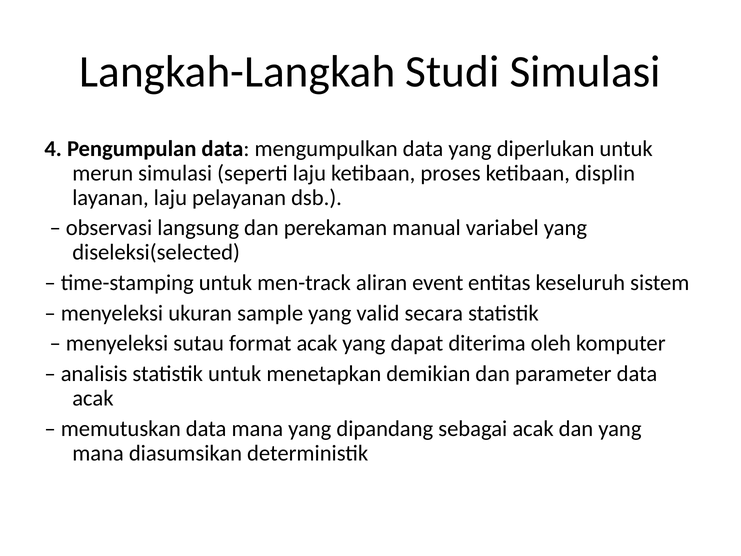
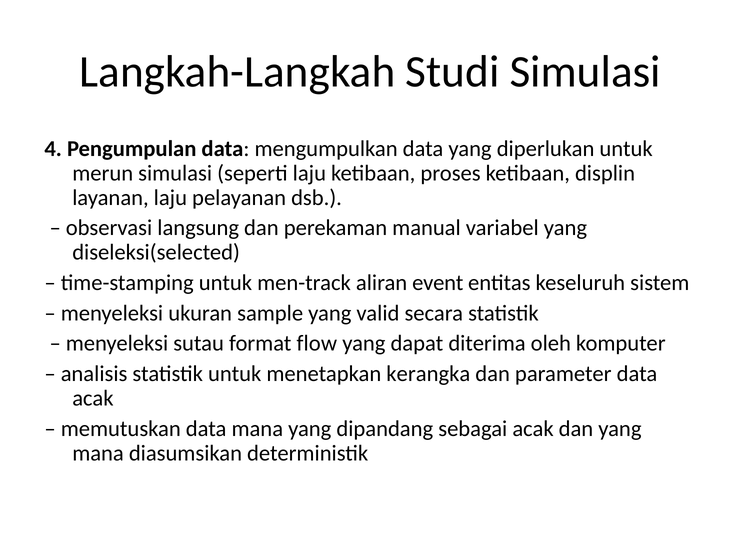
format acak: acak -> flow
demikian: demikian -> kerangka
